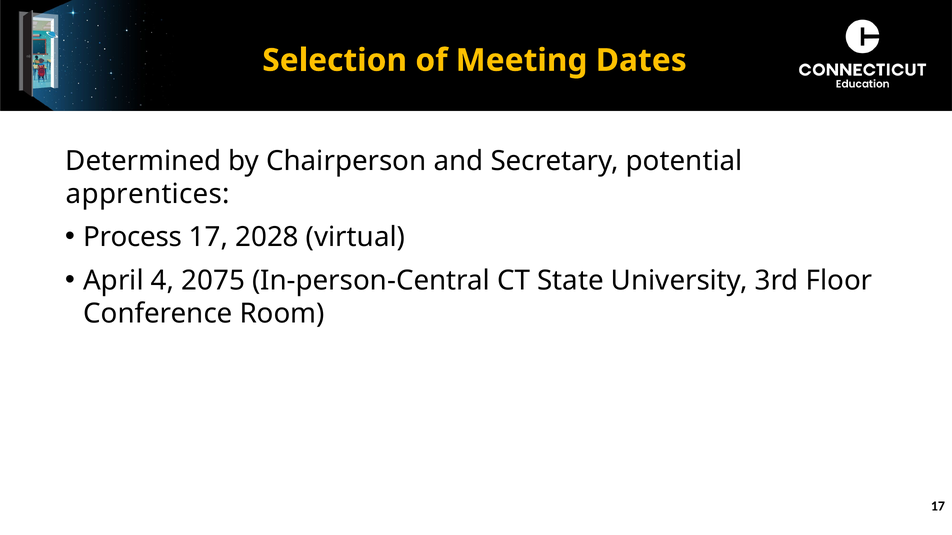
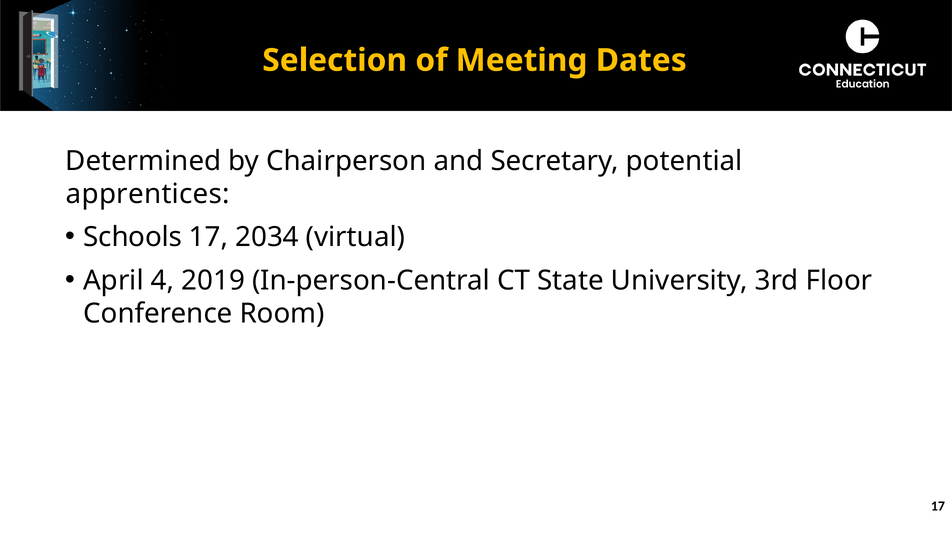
Process: Process -> Schools
2028: 2028 -> 2034
2075: 2075 -> 2019
